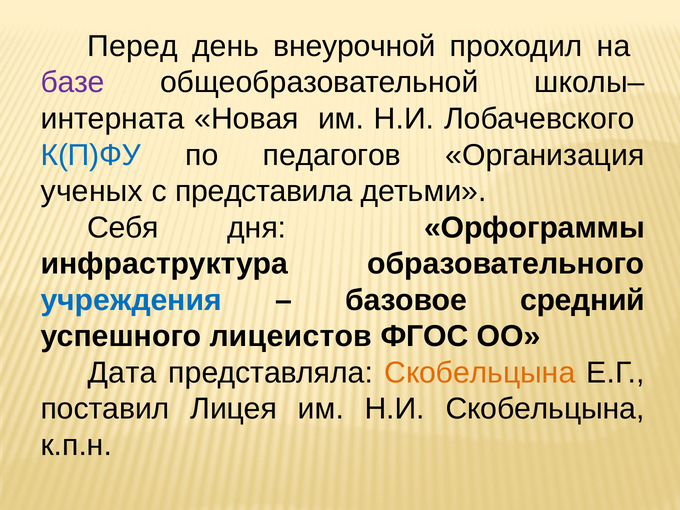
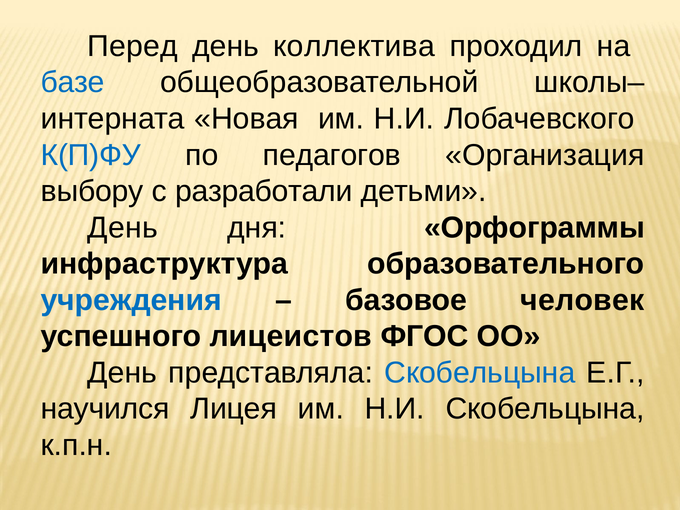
внеурочной: внеурочной -> коллектива
базе colour: purple -> blue
ученых: ученых -> выбору
представила: представила -> разработали
Себя at (123, 228): Себя -> День
средний: средний -> человек
Дата at (122, 373): Дата -> День
Скобельцына at (480, 373) colour: orange -> blue
поставил: поставил -> научился
